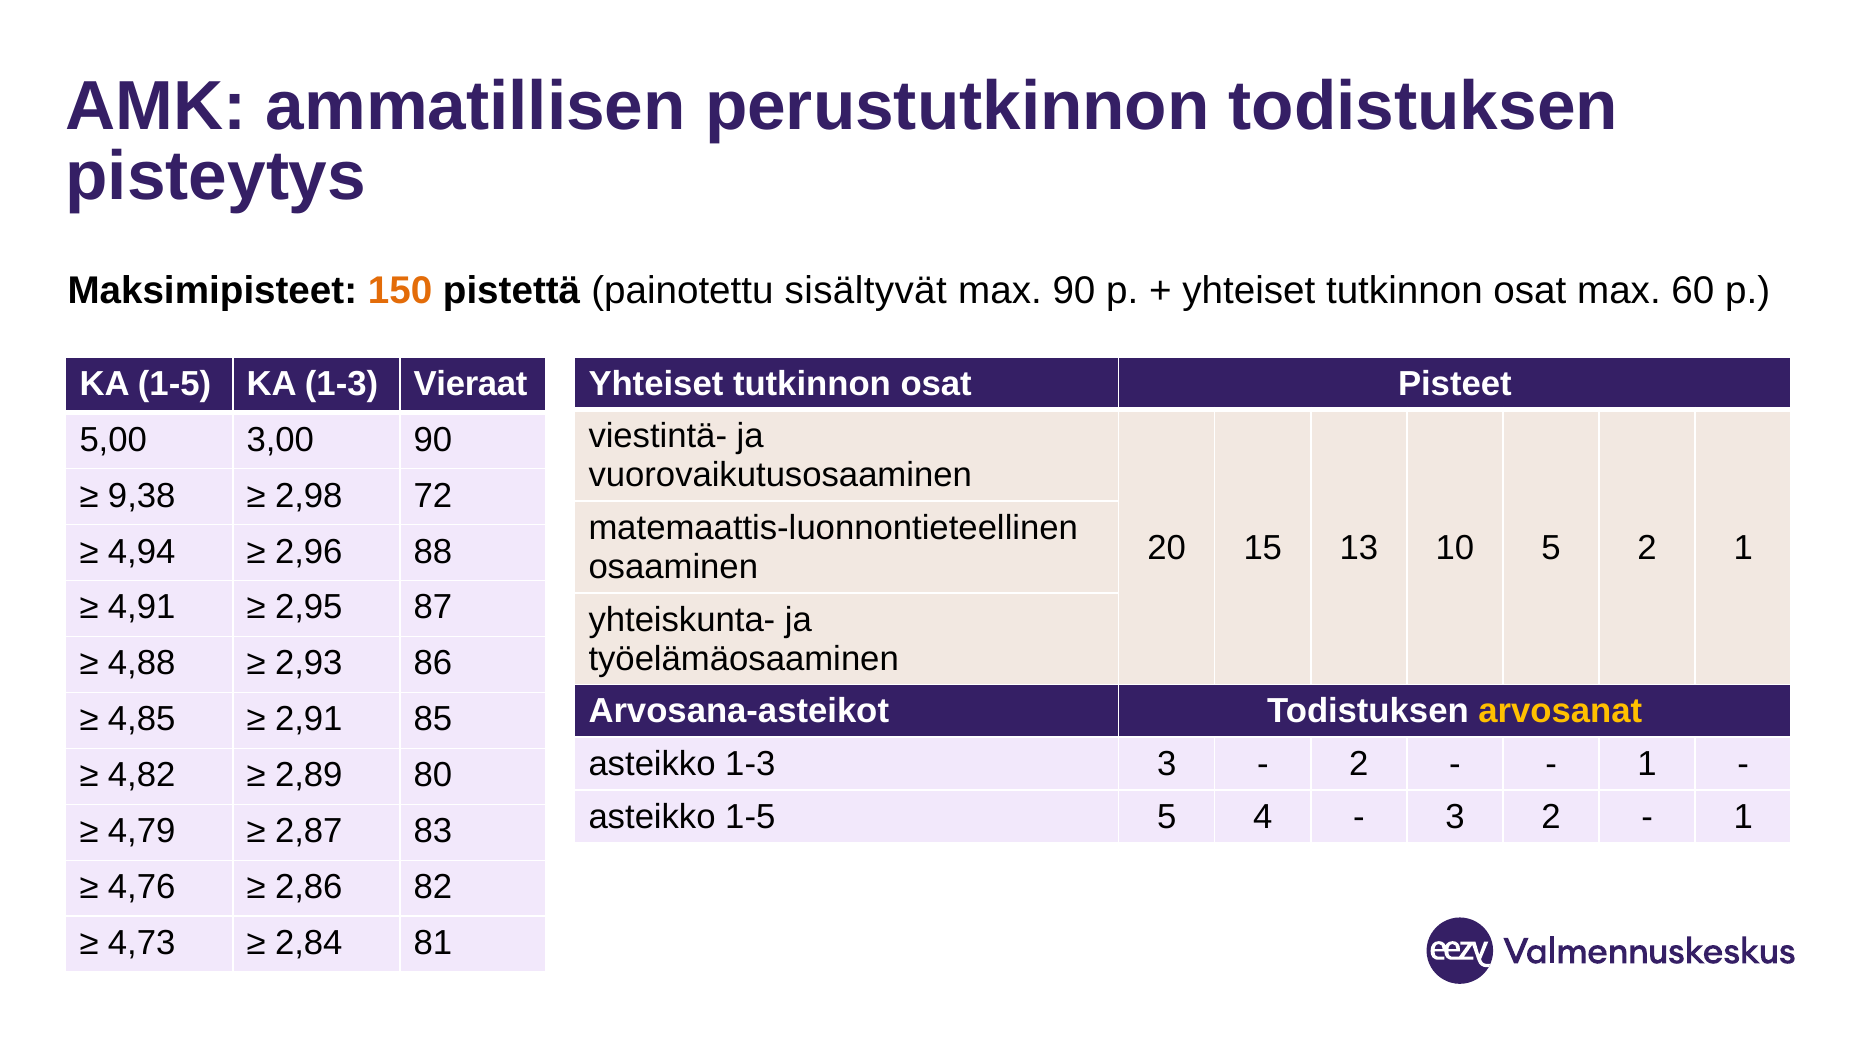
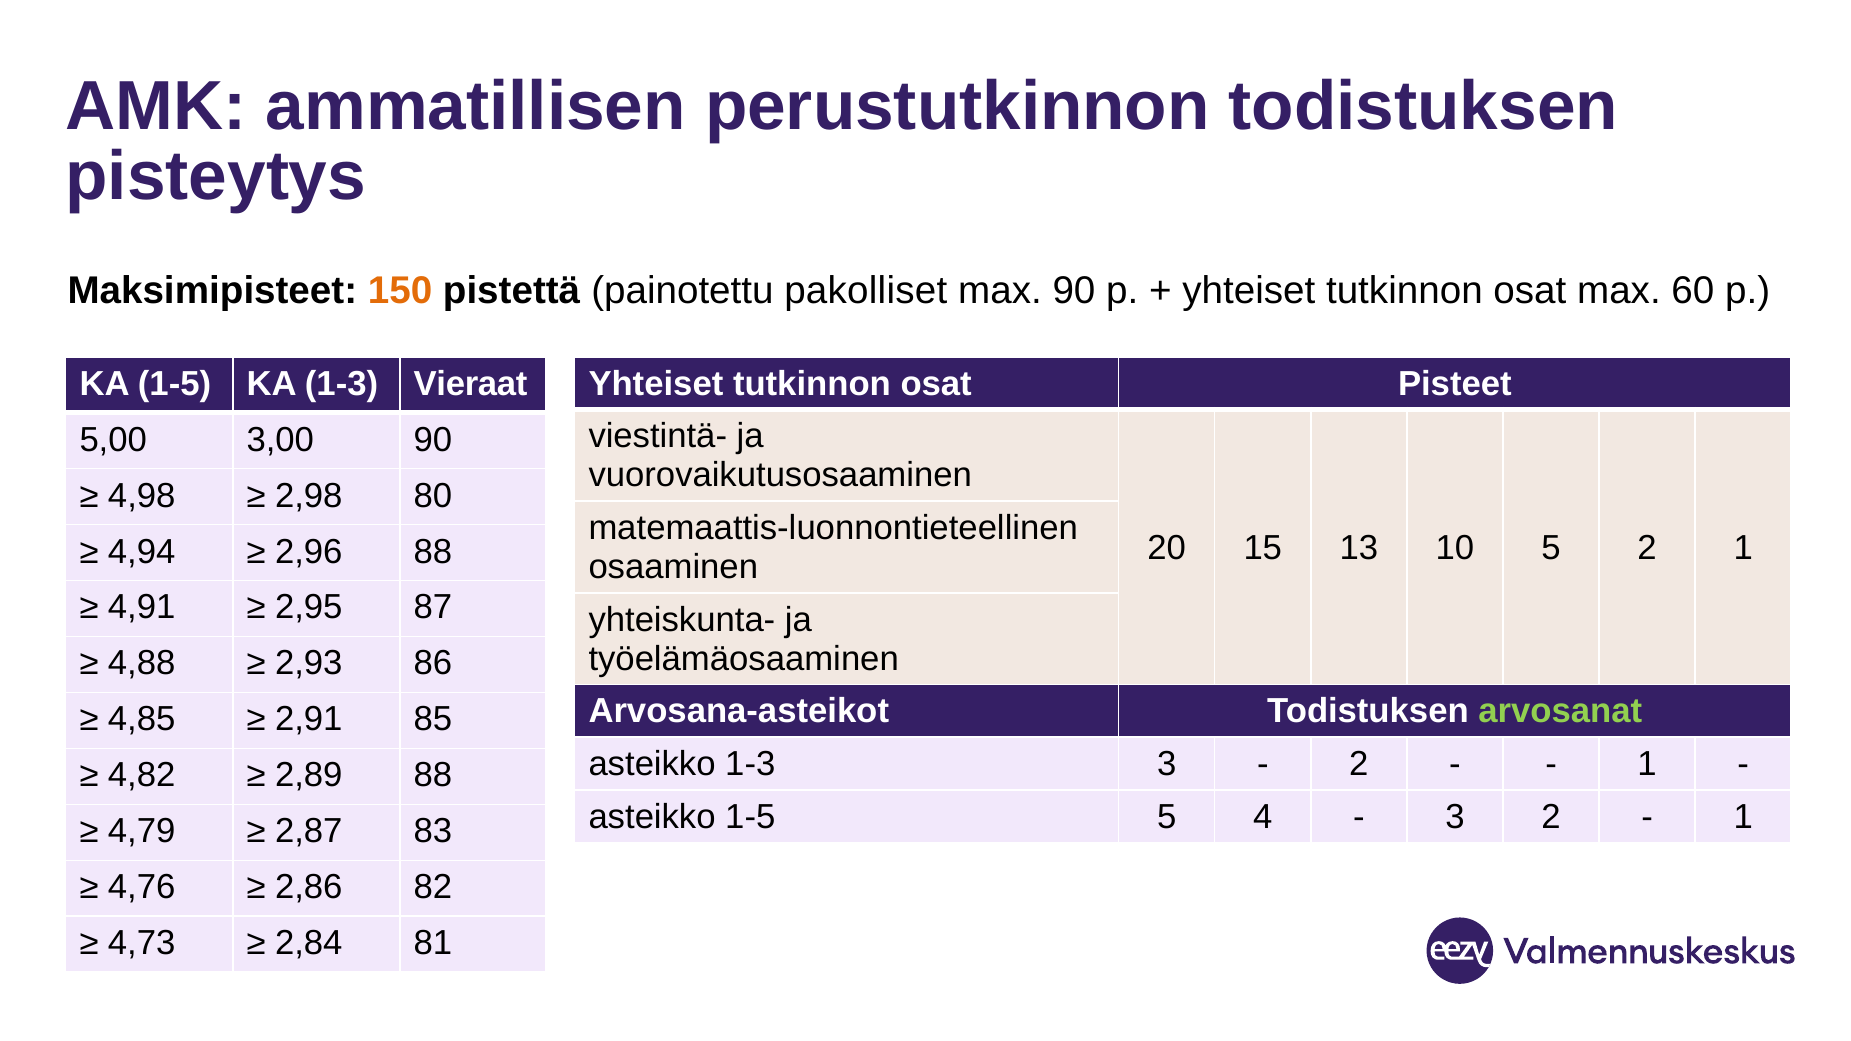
sisältyvät: sisältyvät -> pakolliset
9,38: 9,38 -> 4,98
72: 72 -> 80
arvosanat colour: yellow -> light green
2,89 80: 80 -> 88
